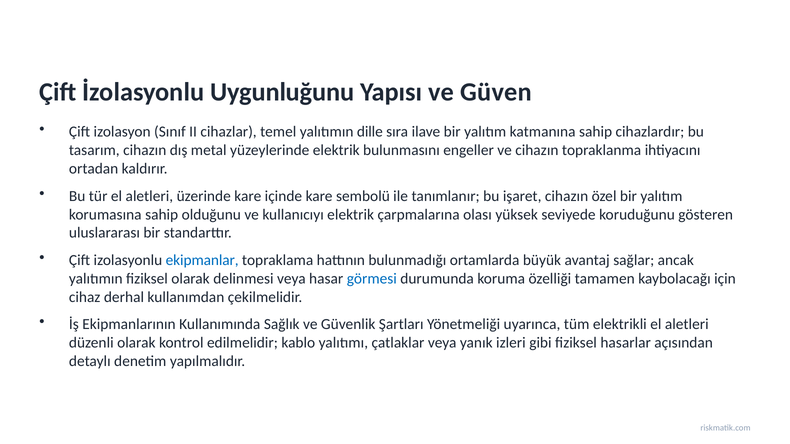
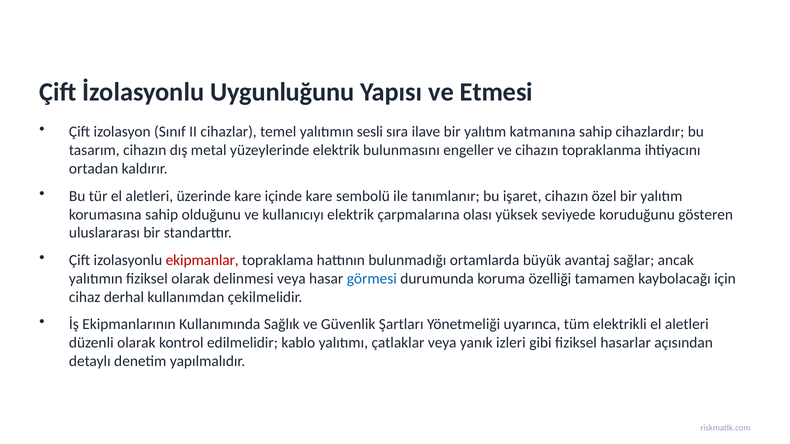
Güven: Güven -> Etmesi
dille: dille -> sesli
ekipmanlar colour: blue -> red
